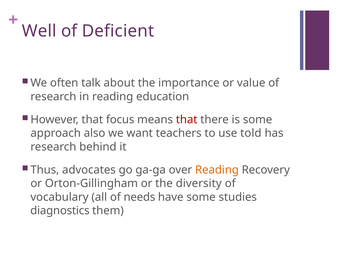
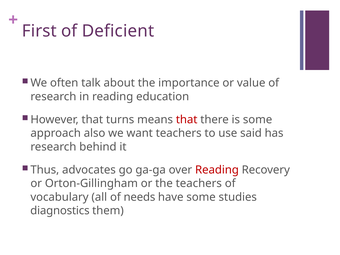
Well: Well -> First
focus: focus -> turns
told: told -> said
Reading at (217, 170) colour: orange -> red
the diversity: diversity -> teachers
